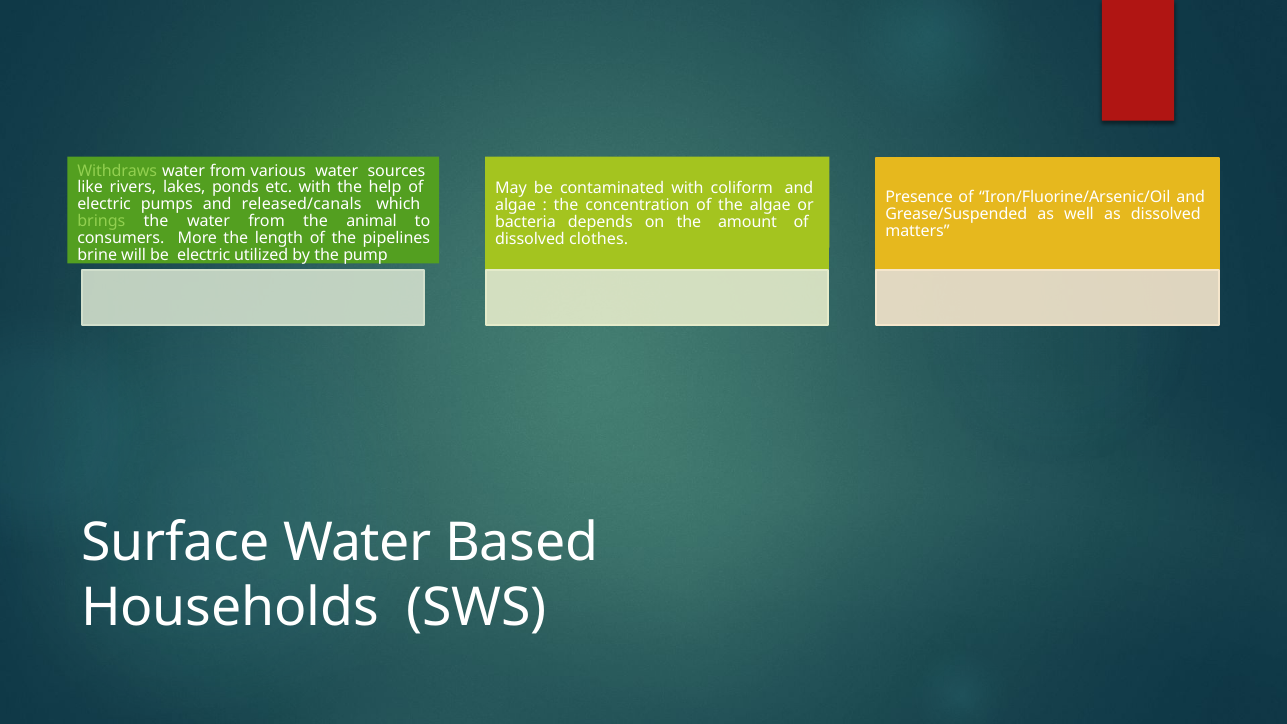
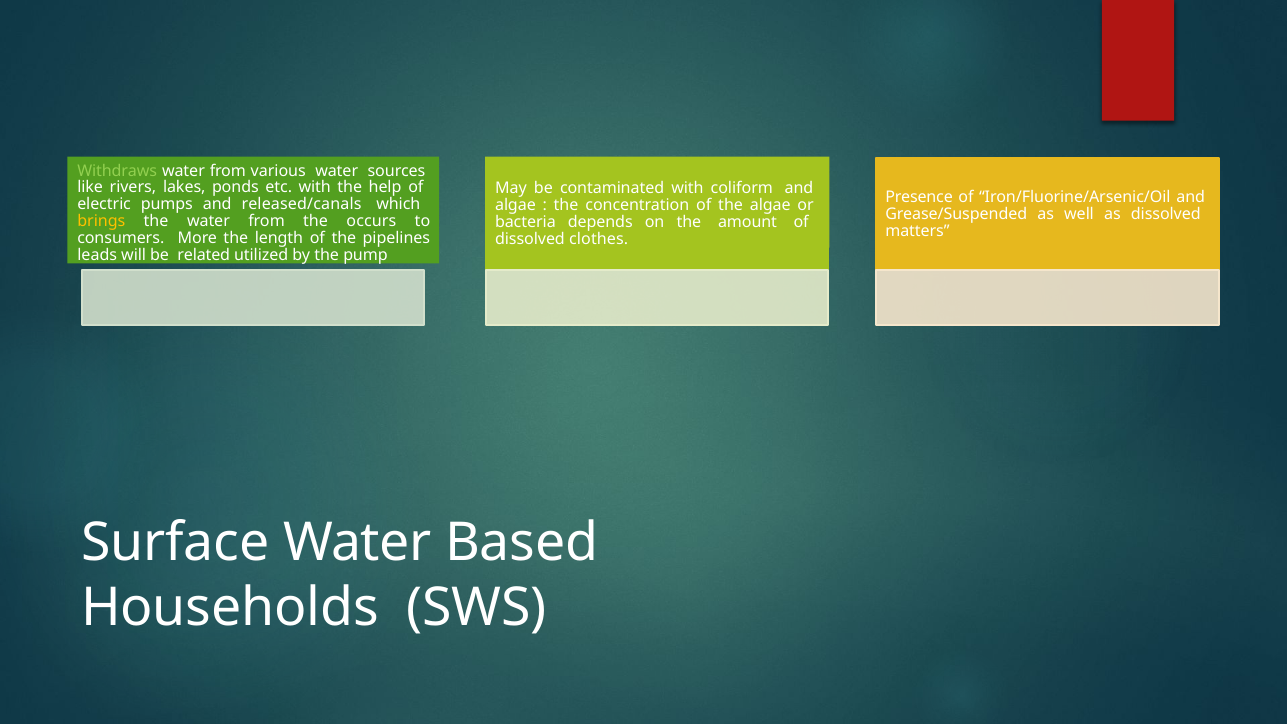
brings colour: light green -> yellow
animal: animal -> occurs
brine: brine -> leads
be electric: electric -> related
